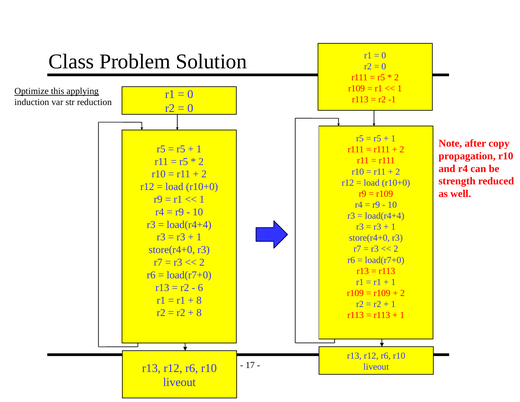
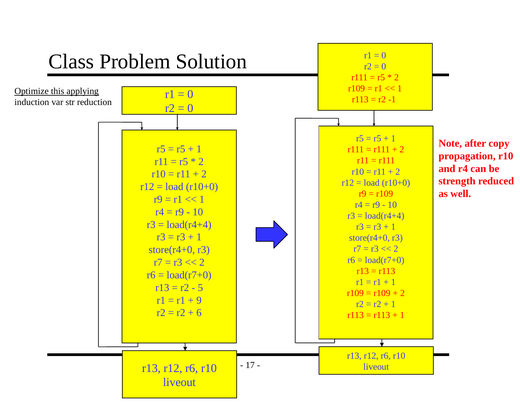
6: 6 -> 5
8 at (199, 300): 8 -> 9
8 at (199, 313): 8 -> 6
